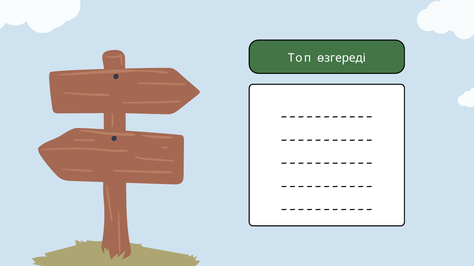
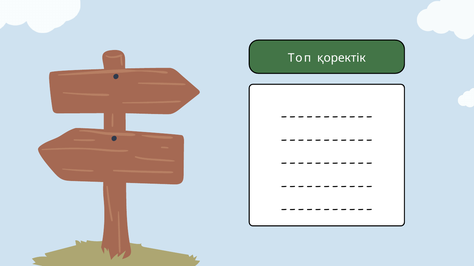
өзгереді: өзгереді -> қоректік
